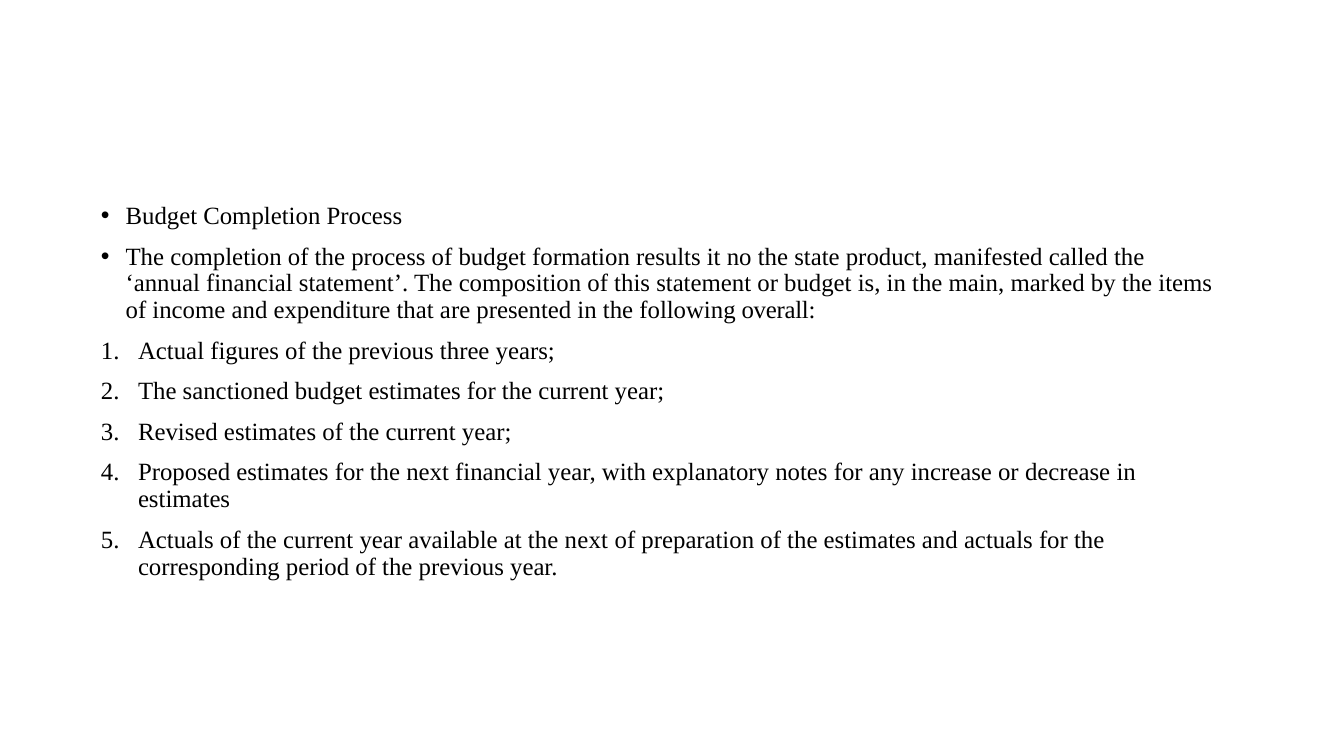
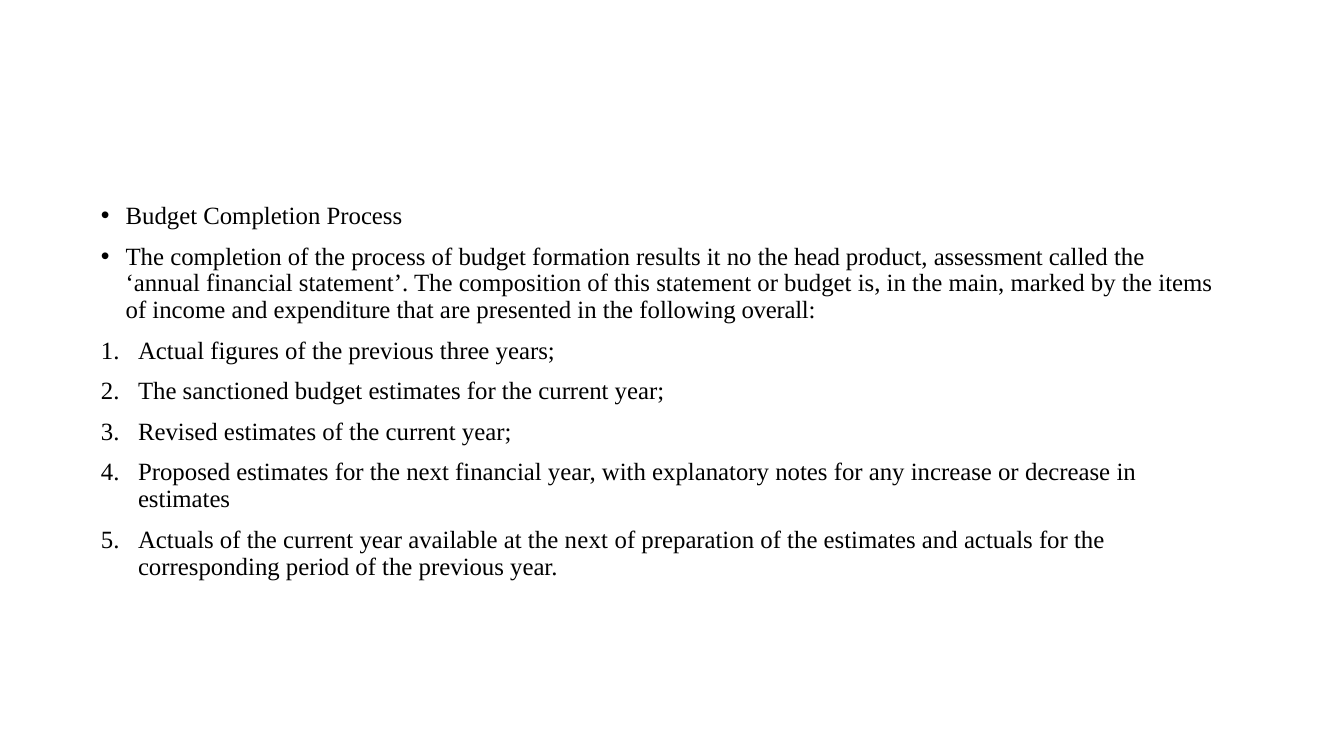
state: state -> head
manifested: manifested -> assessment
